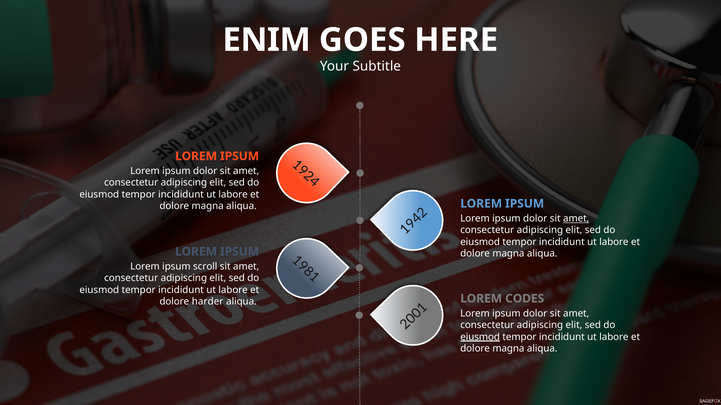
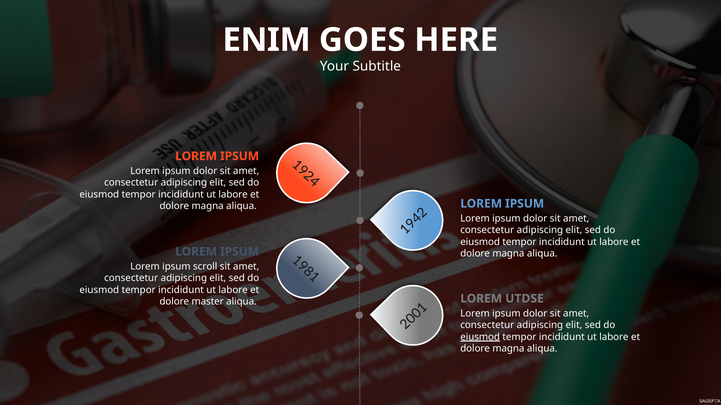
amet at (576, 219) underline: present -> none
CODES: CODES -> UTDSE
harder: harder -> master
